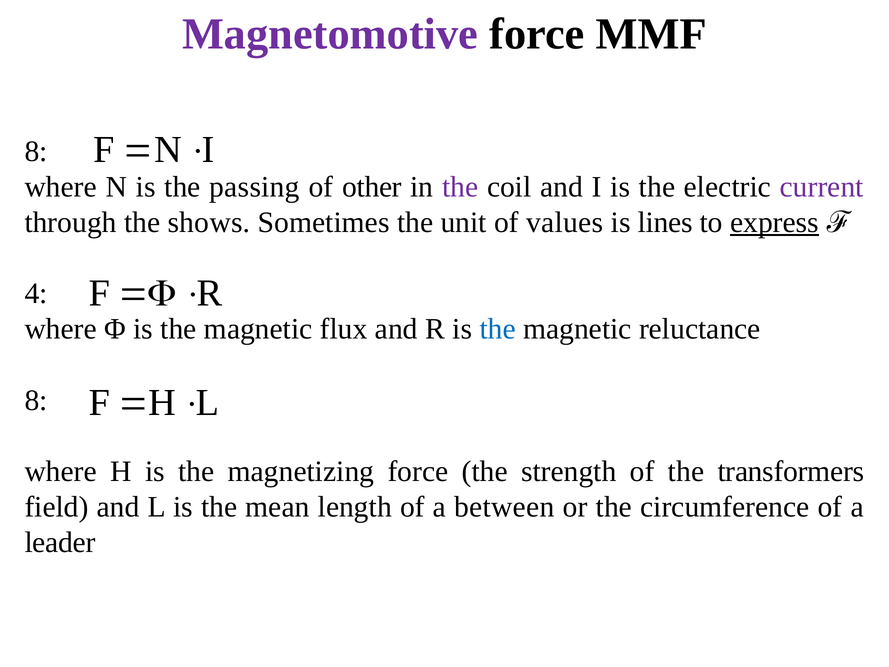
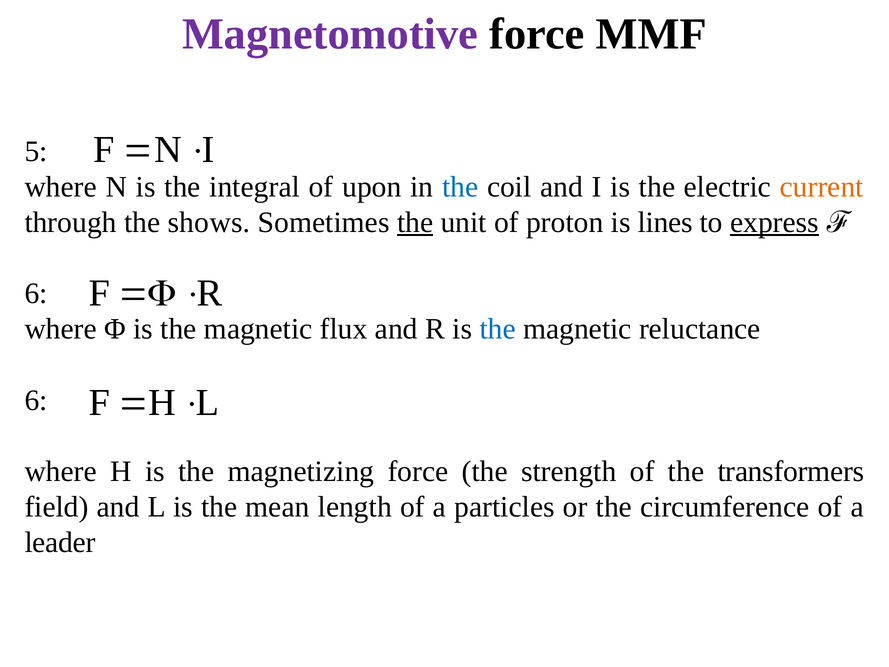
8 at (36, 151): 8 -> 5
passing: passing -> integral
other: other -> upon
the at (460, 187) colour: purple -> blue
current colour: purple -> orange
the at (415, 222) underline: none -> present
values: values -> proton
4 at (36, 293): 4 -> 6
8 at (36, 400): 8 -> 6
between: between -> particles
